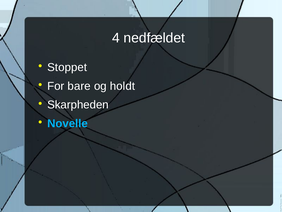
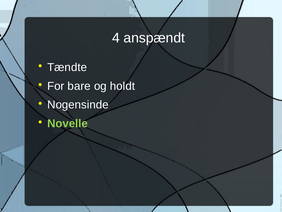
nedfældet: nedfældet -> anspændt
Stoppet: Stoppet -> Tændte
Skarpheden: Skarpheden -> Nogensinde
Novelle colour: light blue -> light green
